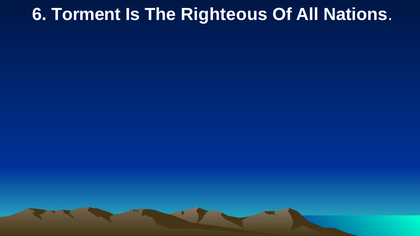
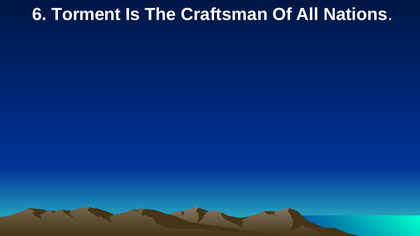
Righteous: Righteous -> Craftsman
